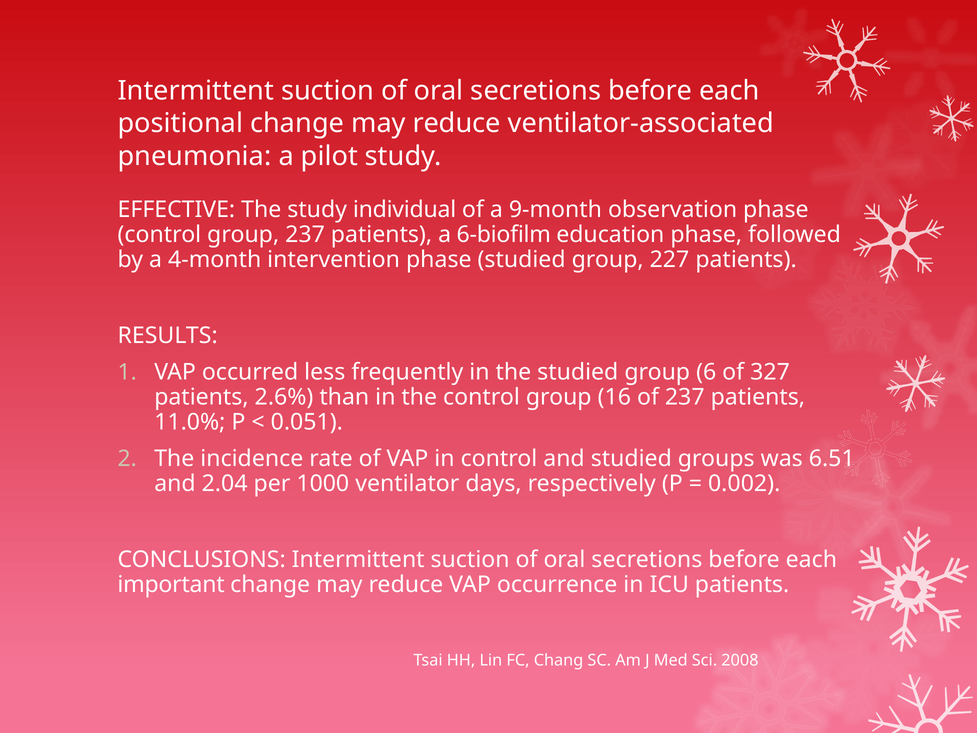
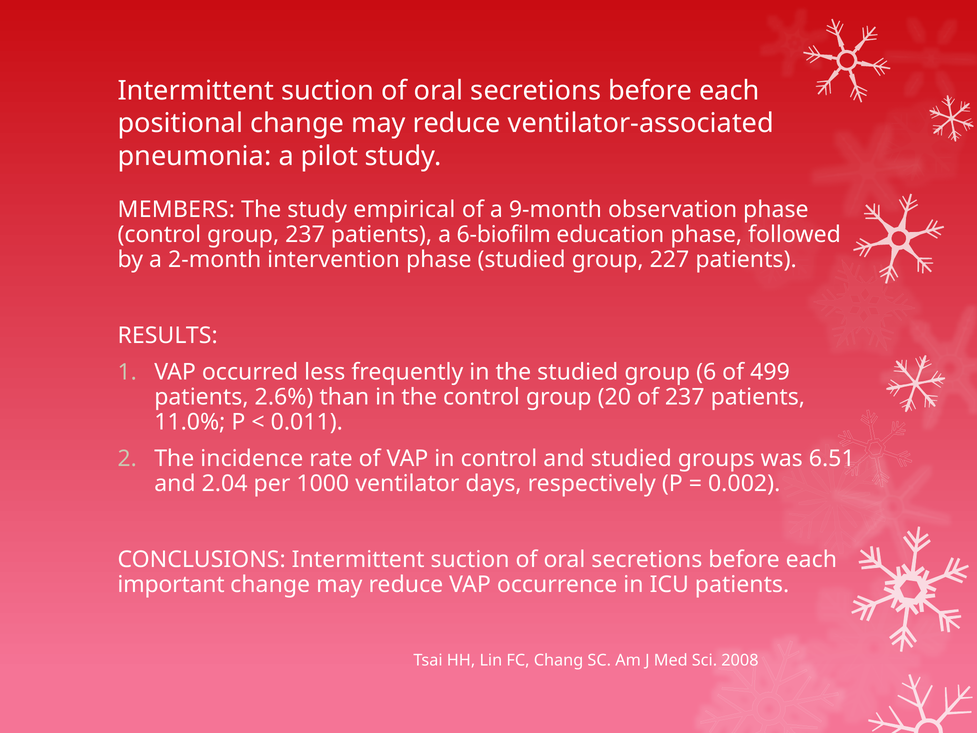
EFFECTIVE: EFFECTIVE -> MEMBERS
individual: individual -> empirical
4-month: 4-month -> 2-month
327: 327 -> 499
16: 16 -> 20
0.051: 0.051 -> 0.011
